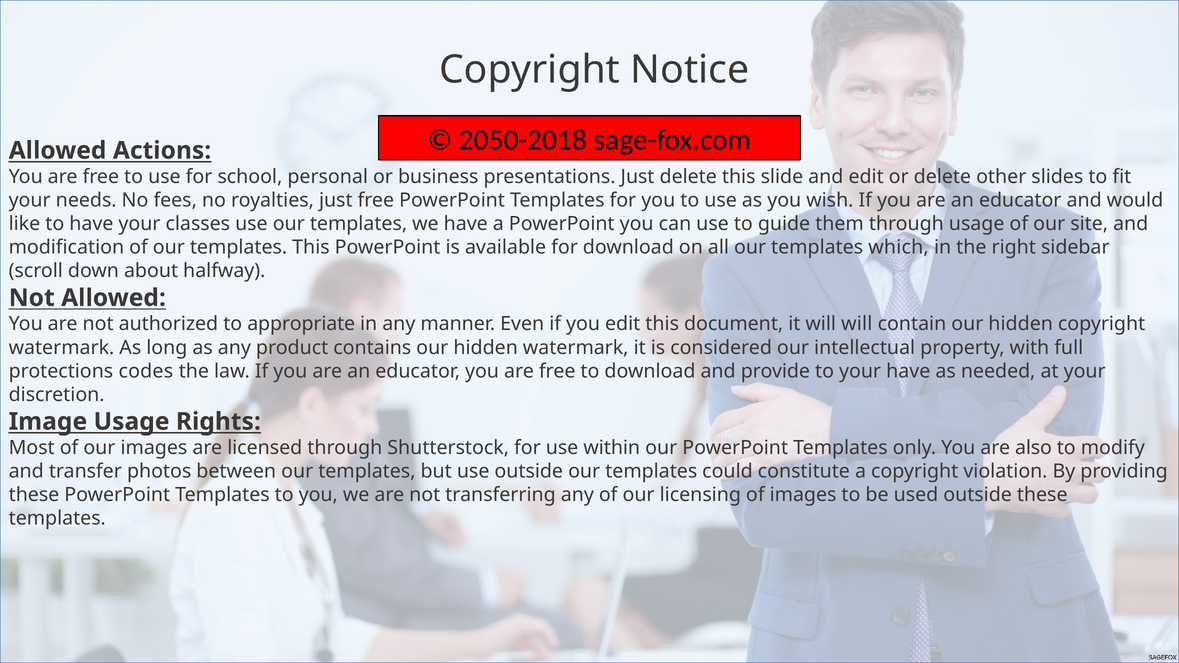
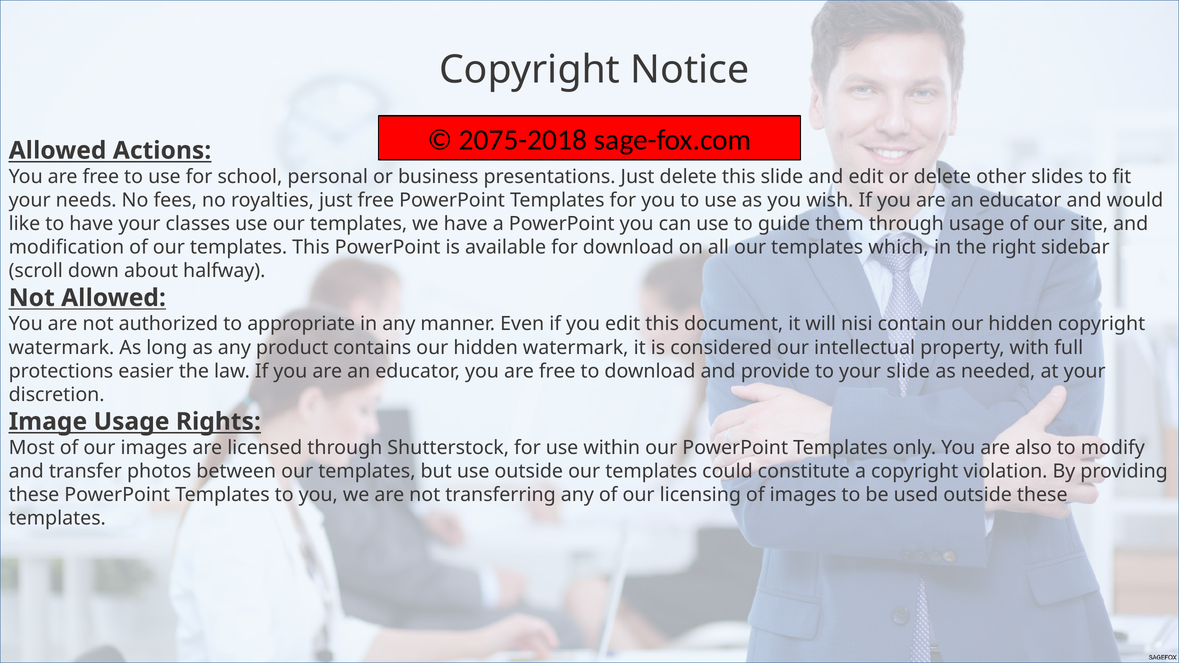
2050-2018: 2050-2018 -> 2075-2018
will will: will -> nisi
codes: codes -> easier
your have: have -> slide
